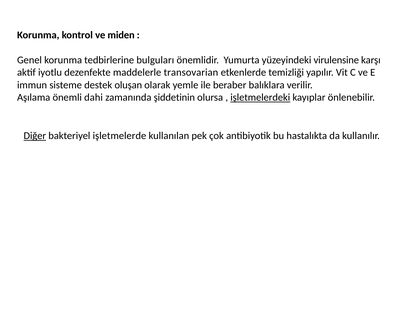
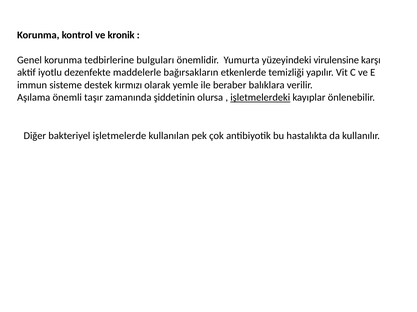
miden: miden -> kronik
transovarian: transovarian -> bağırsakların
oluşan: oluşan -> kırmızı
dahi: dahi -> taşır
Diğer underline: present -> none
